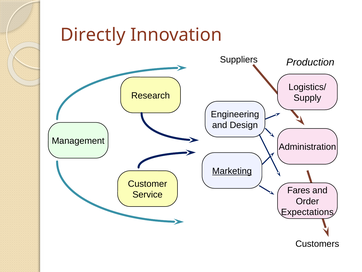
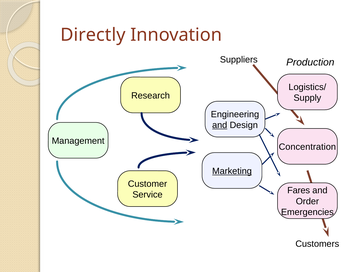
and at (220, 125) underline: none -> present
Administration: Administration -> Concentration
Expectations: Expectations -> Emergencies
